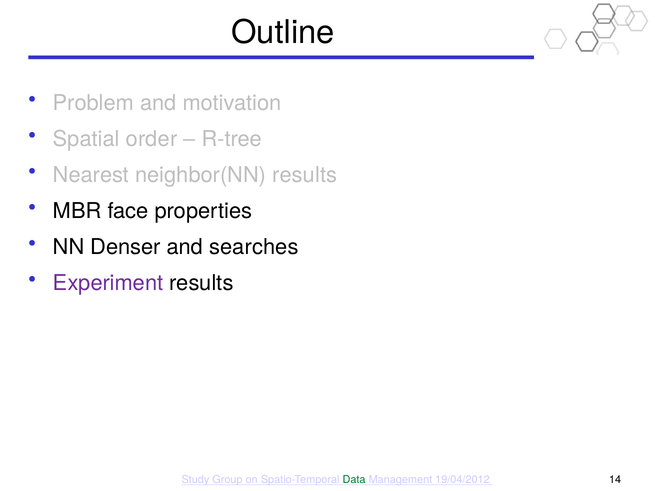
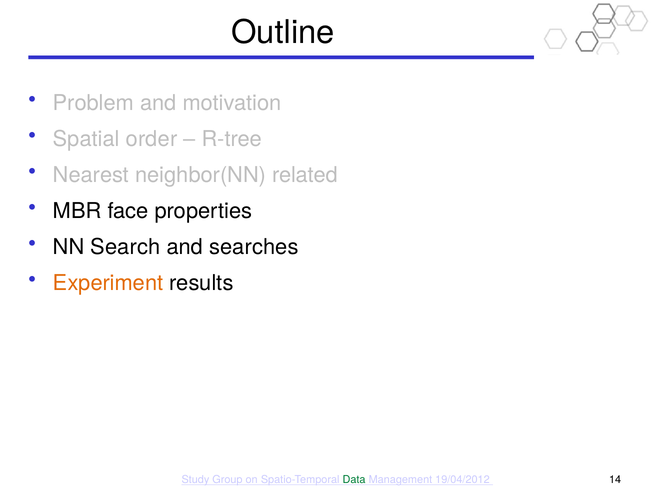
neighbor(NN results: results -> related
Denser: Denser -> Search
Experiment colour: purple -> orange
